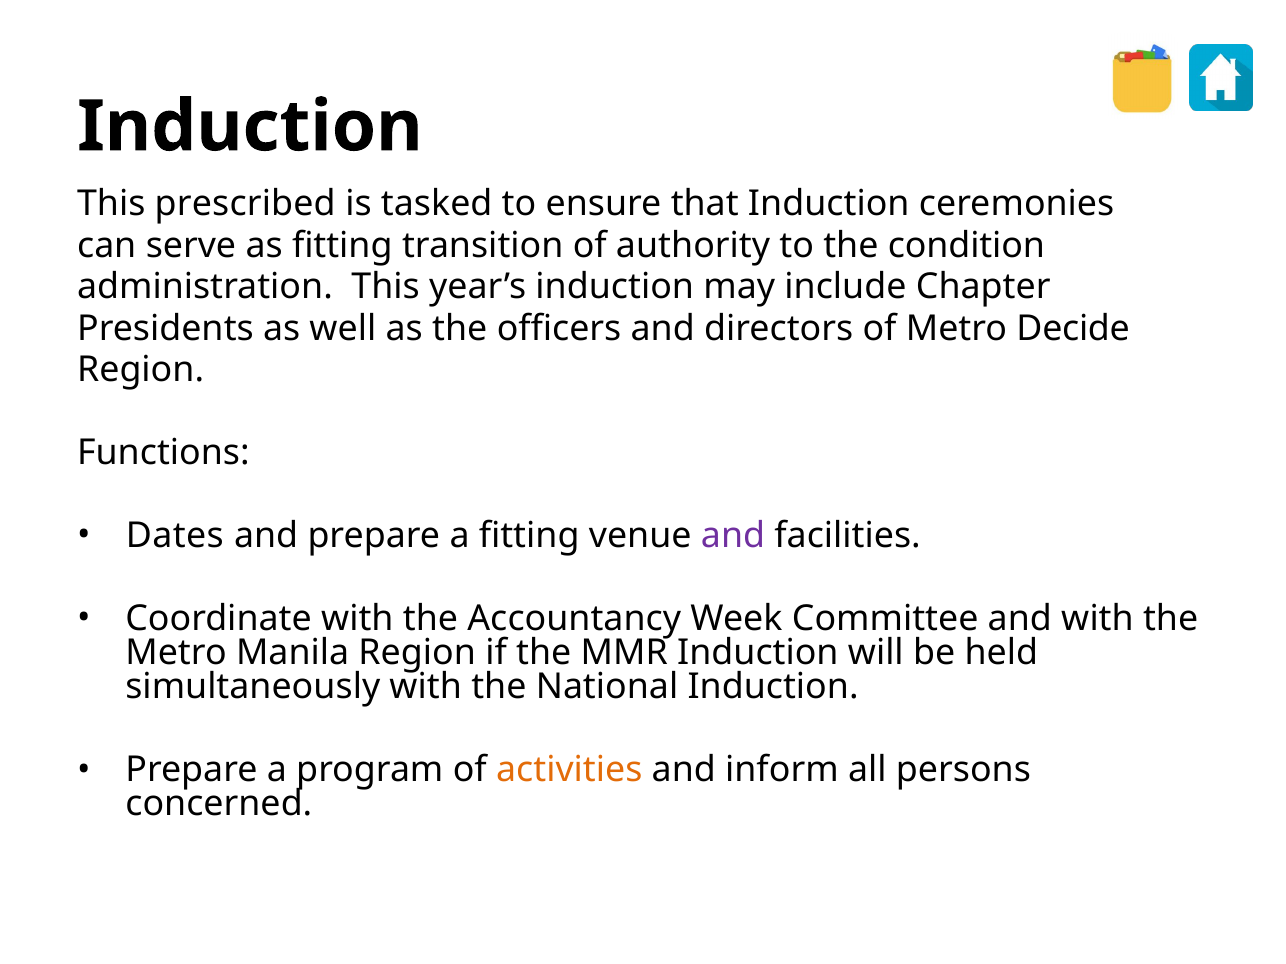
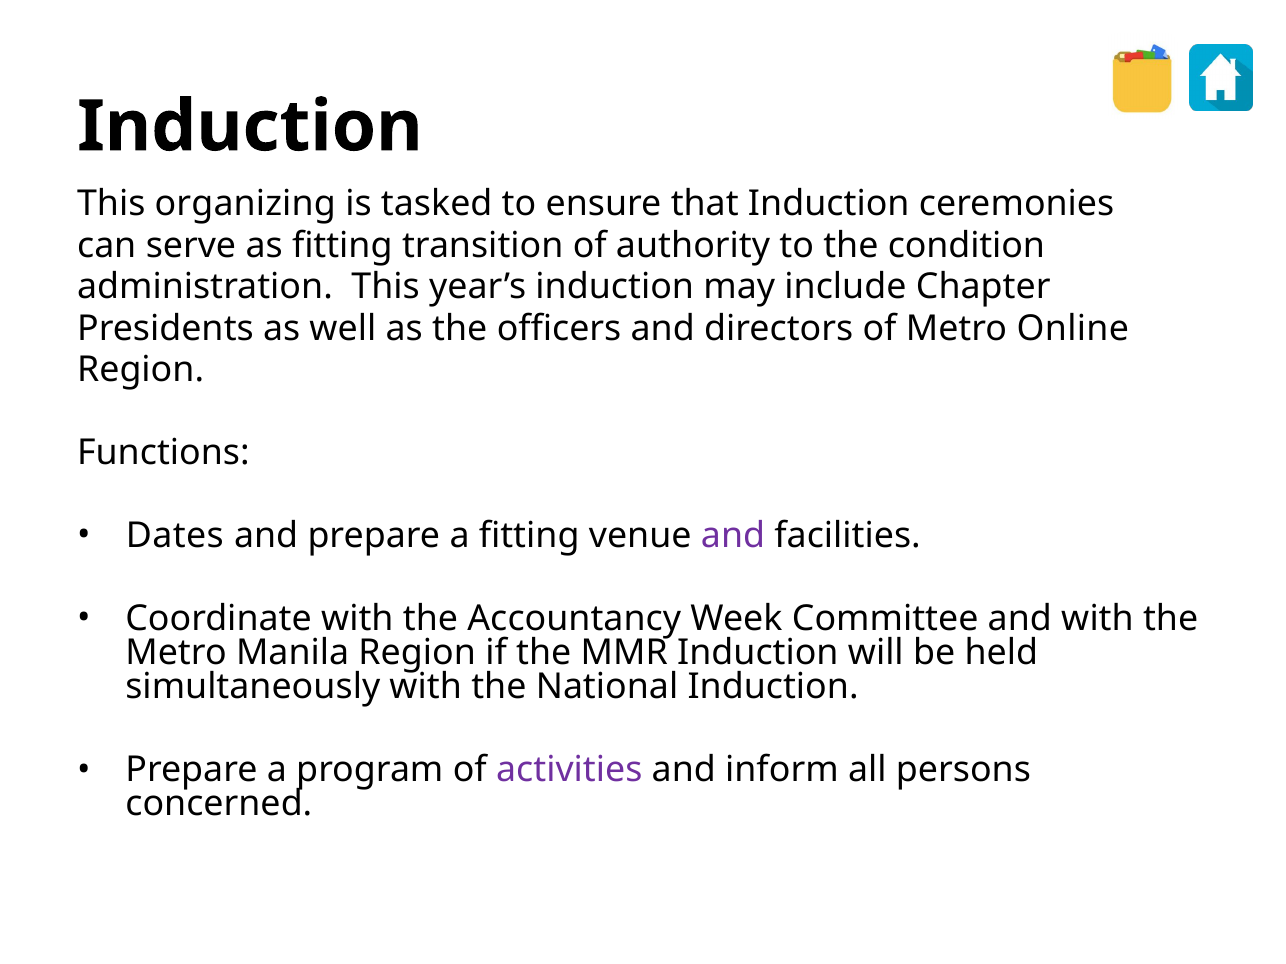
prescribed: prescribed -> organizing
Decide: Decide -> Online
activities colour: orange -> purple
